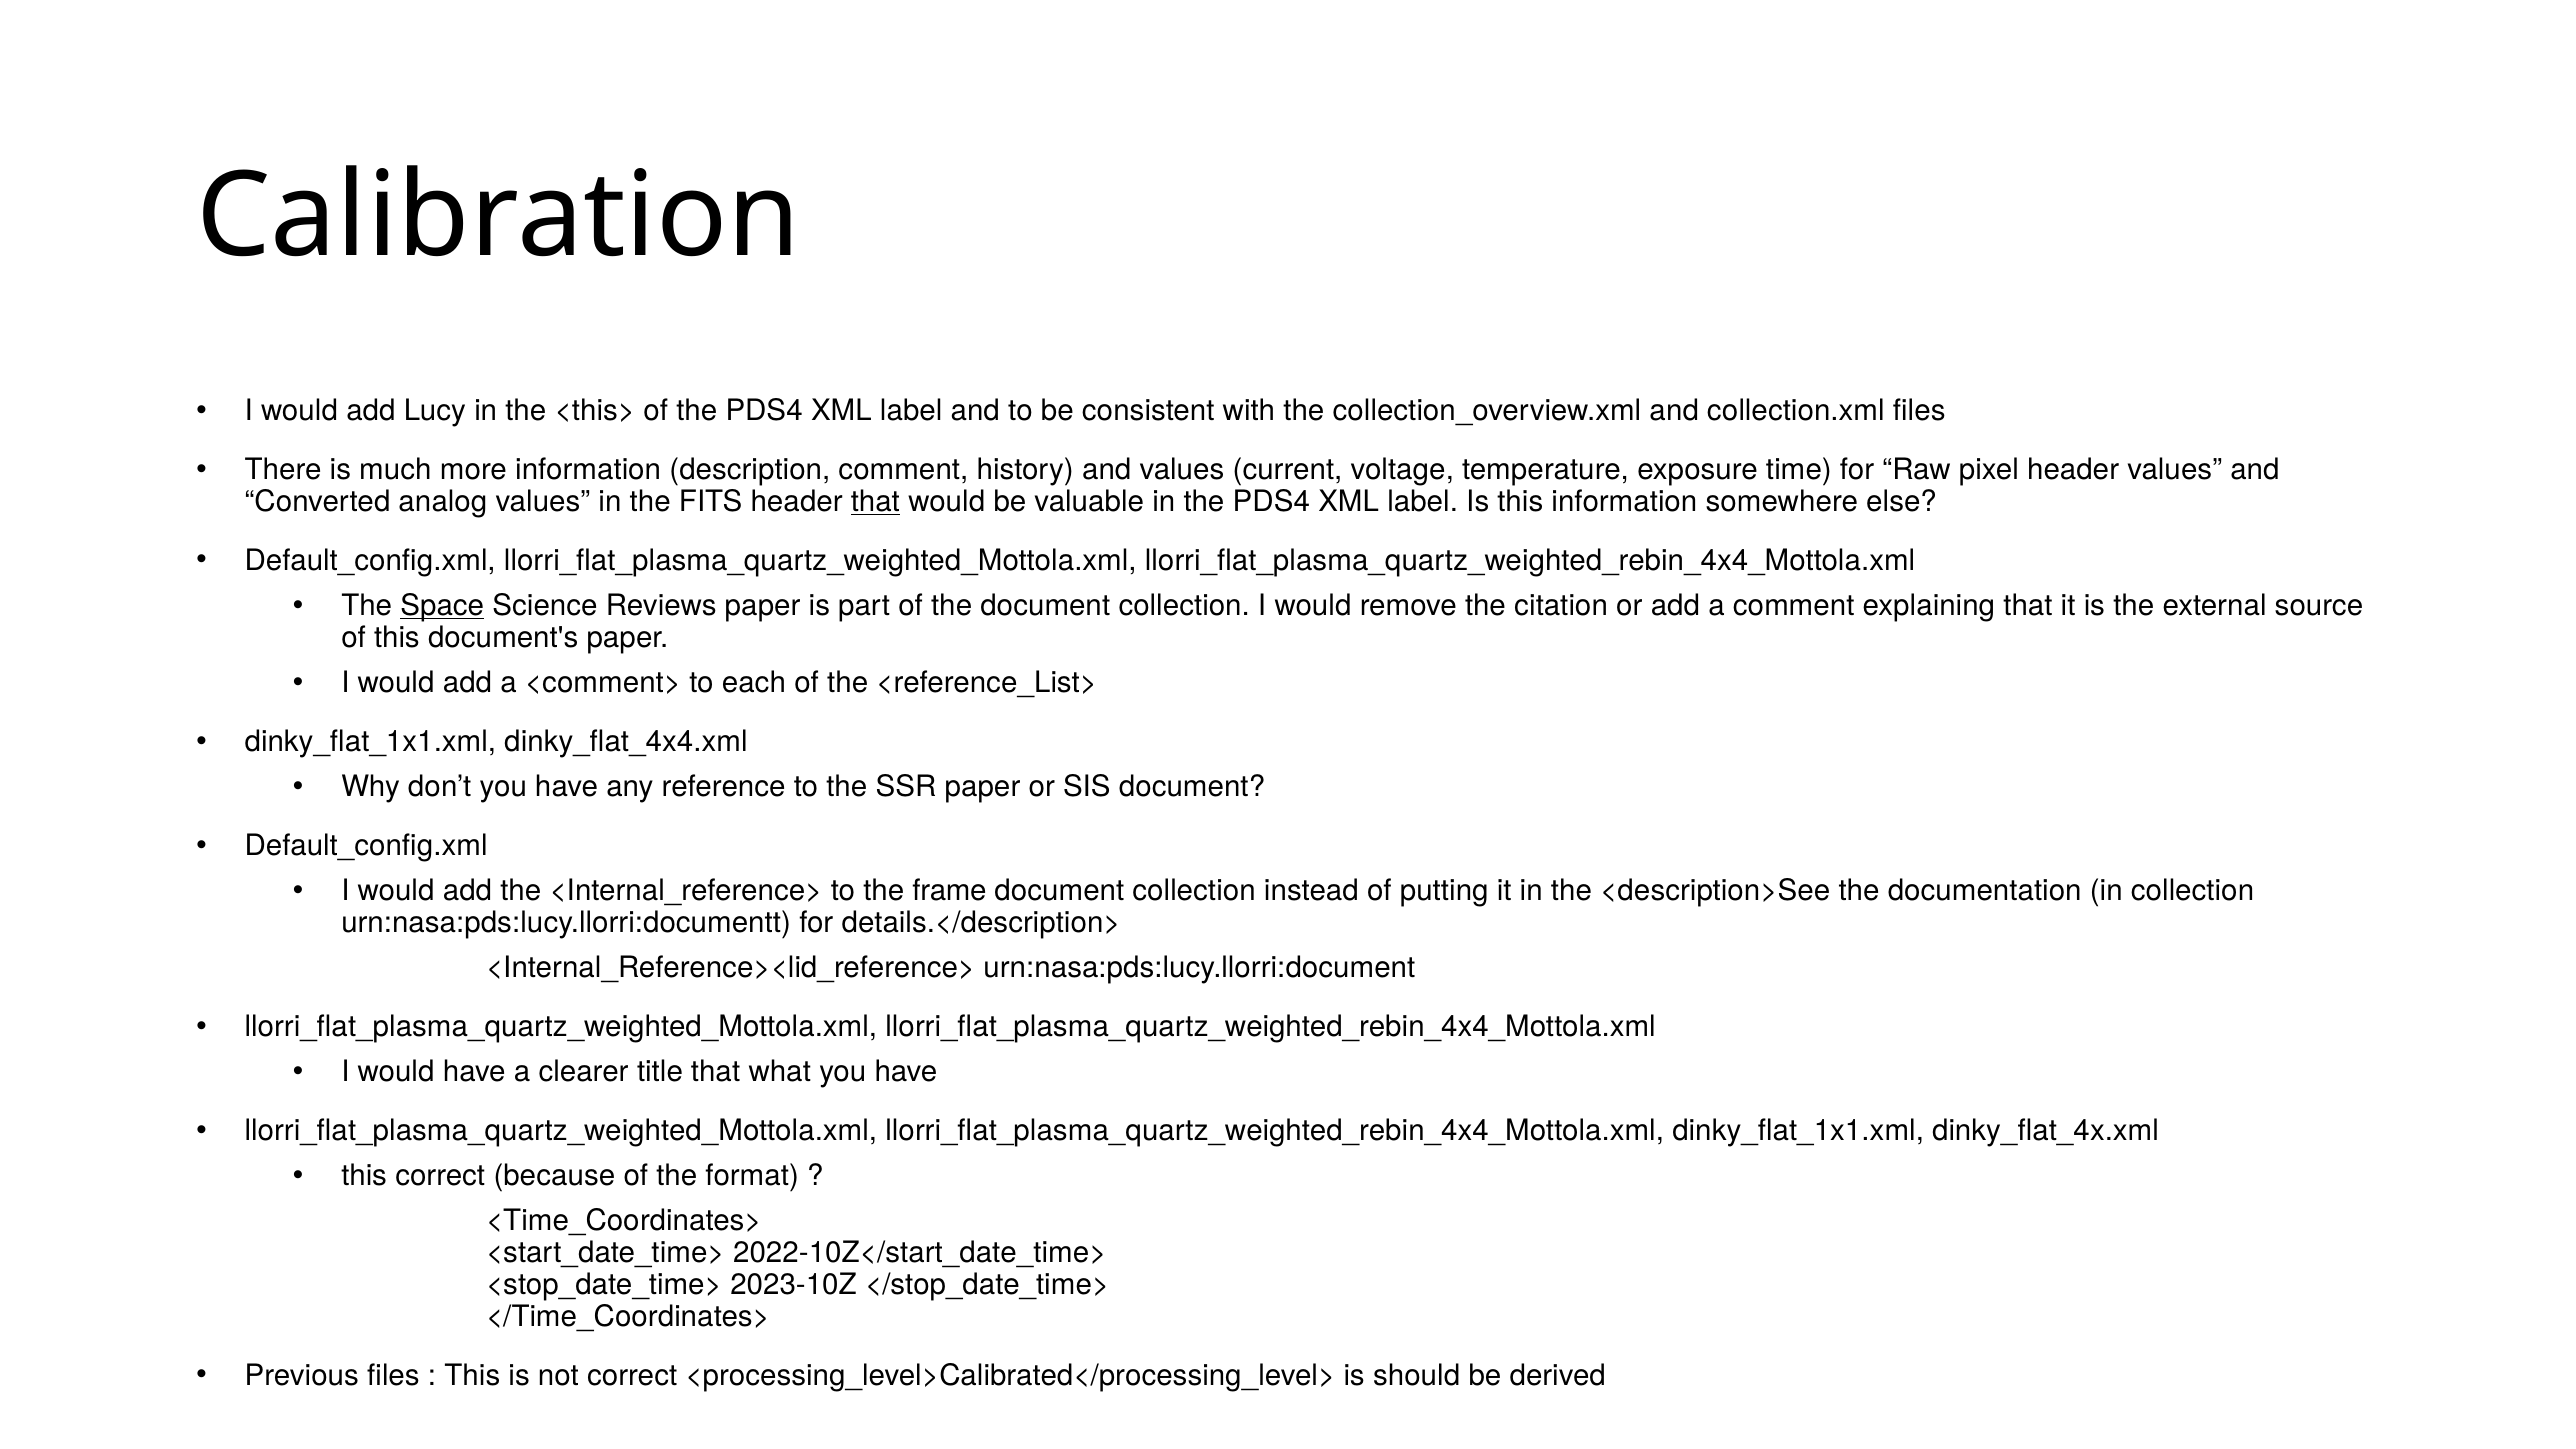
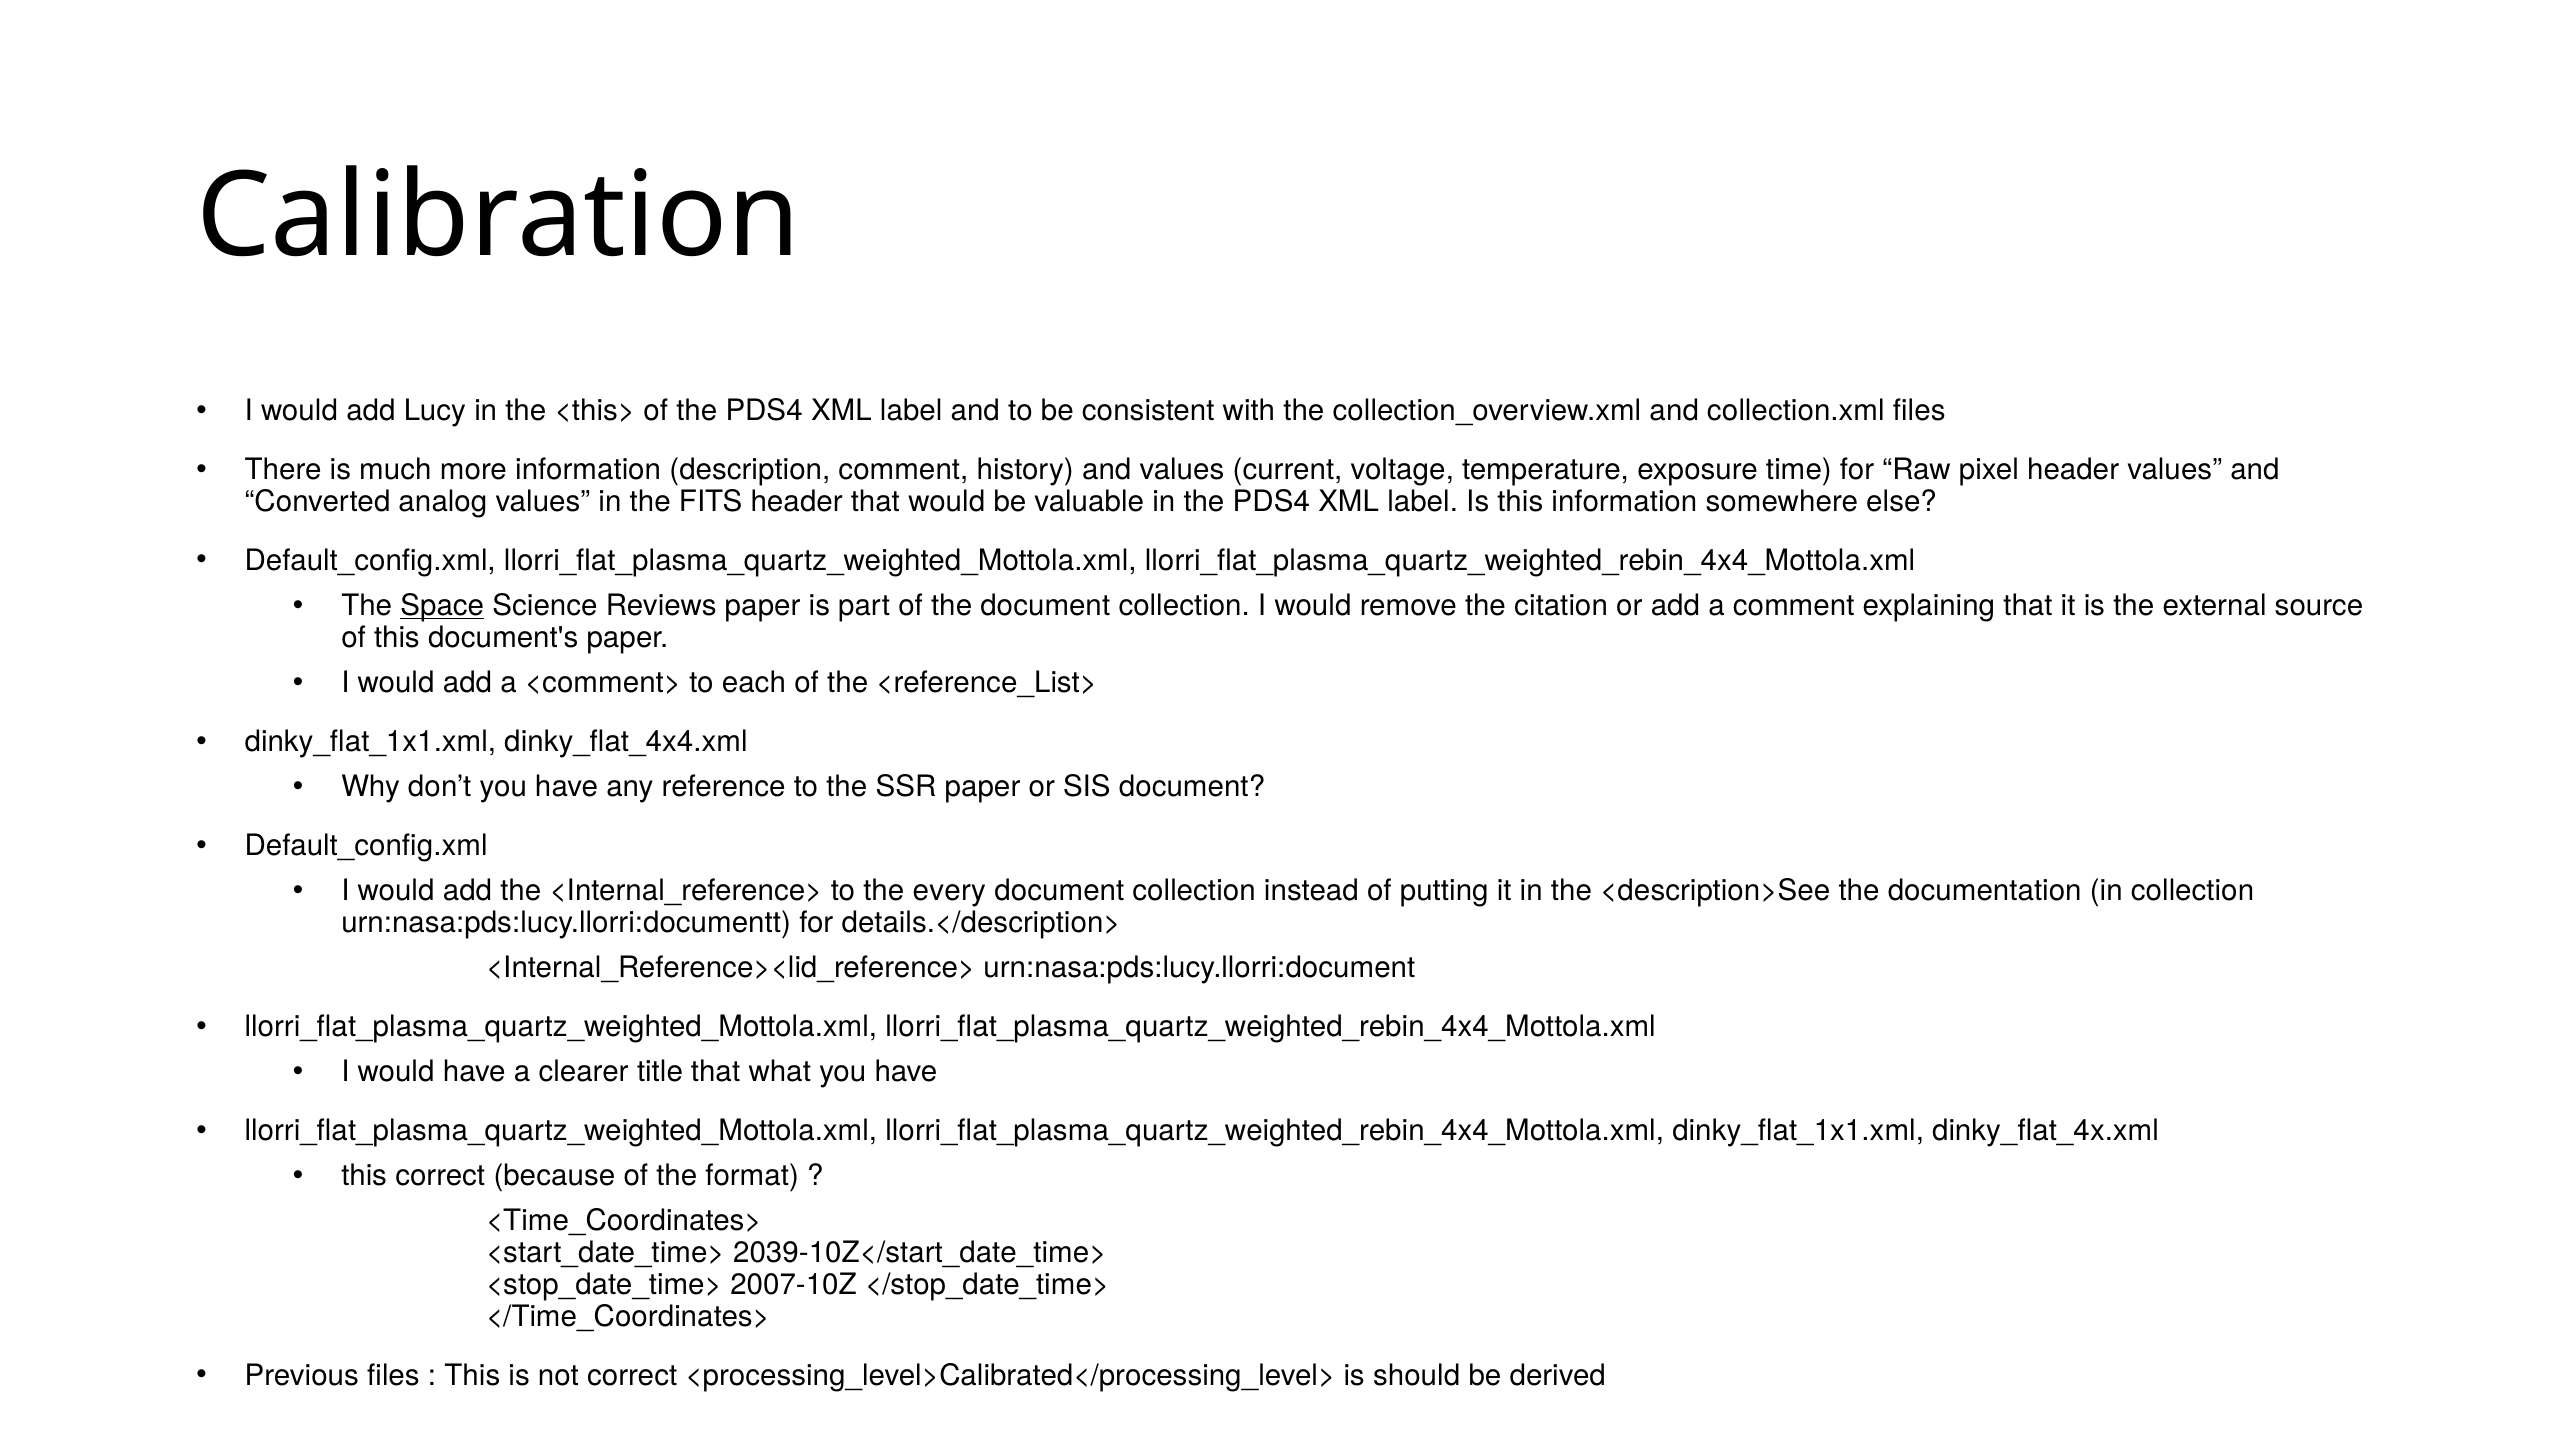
that at (875, 502) underline: present -> none
frame: frame -> every
2022-10Z</start_date_time>: 2022-10Z</start_date_time> -> 2039-10Z</start_date_time>
2023-10Z: 2023-10Z -> 2007-10Z
